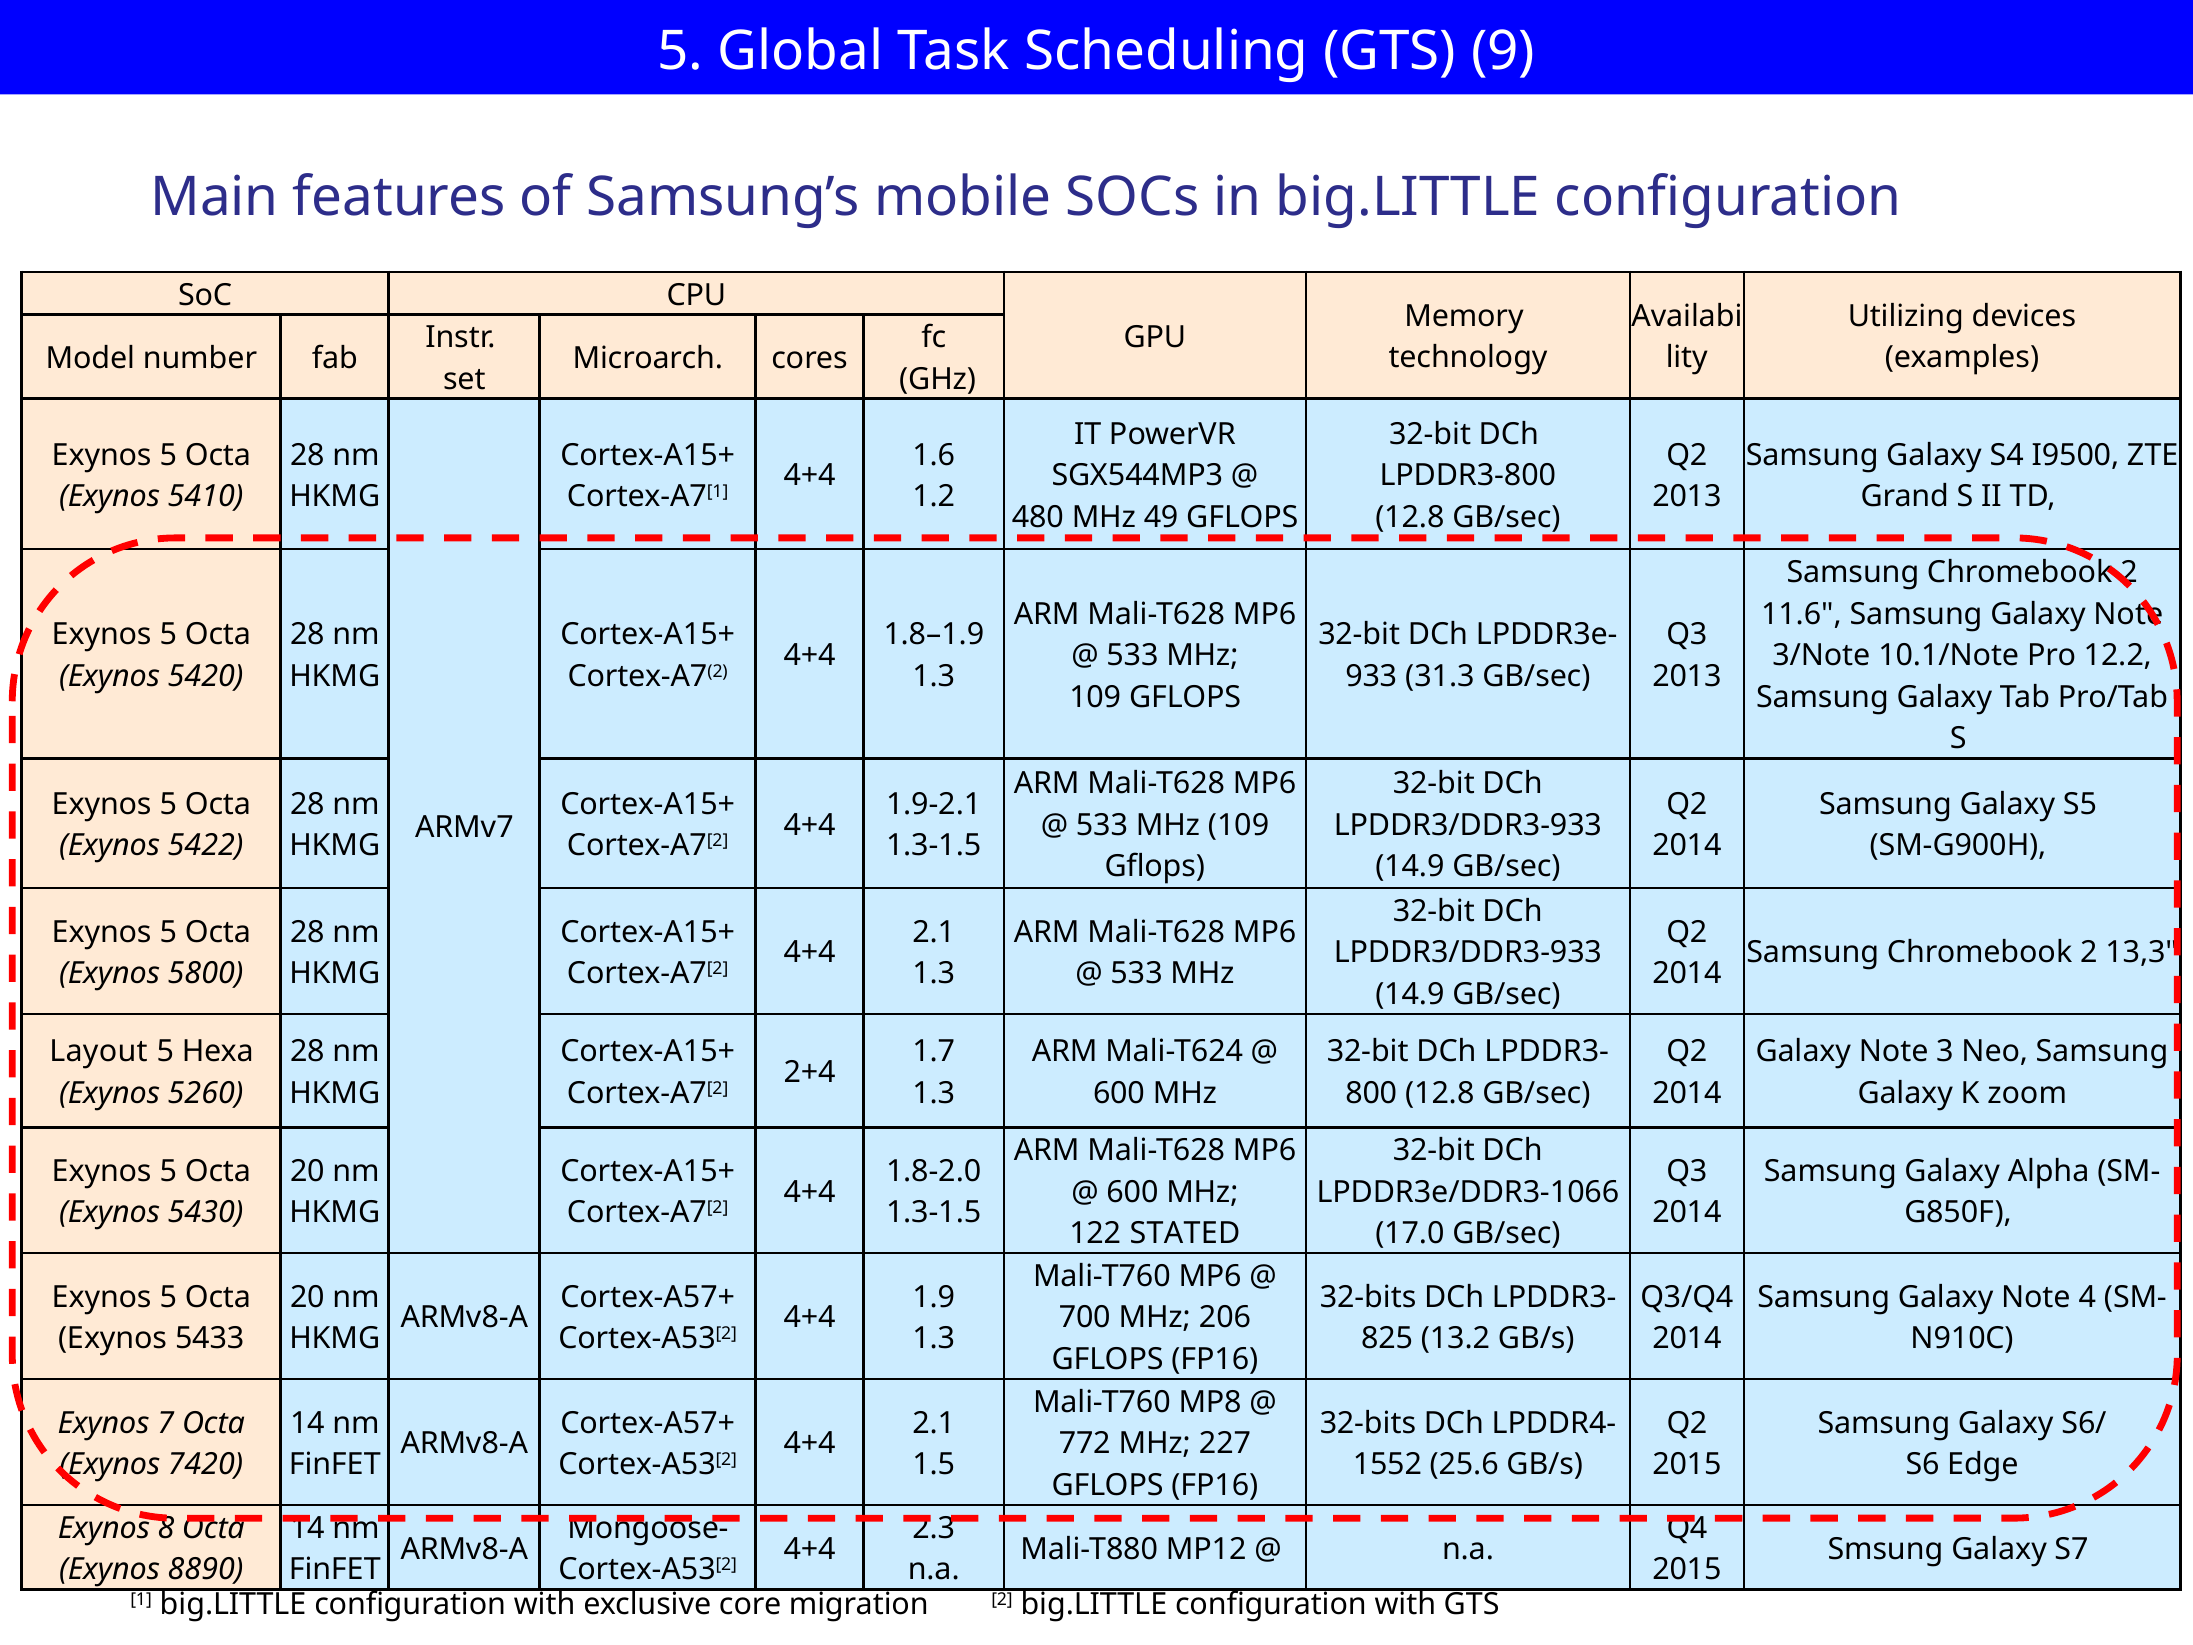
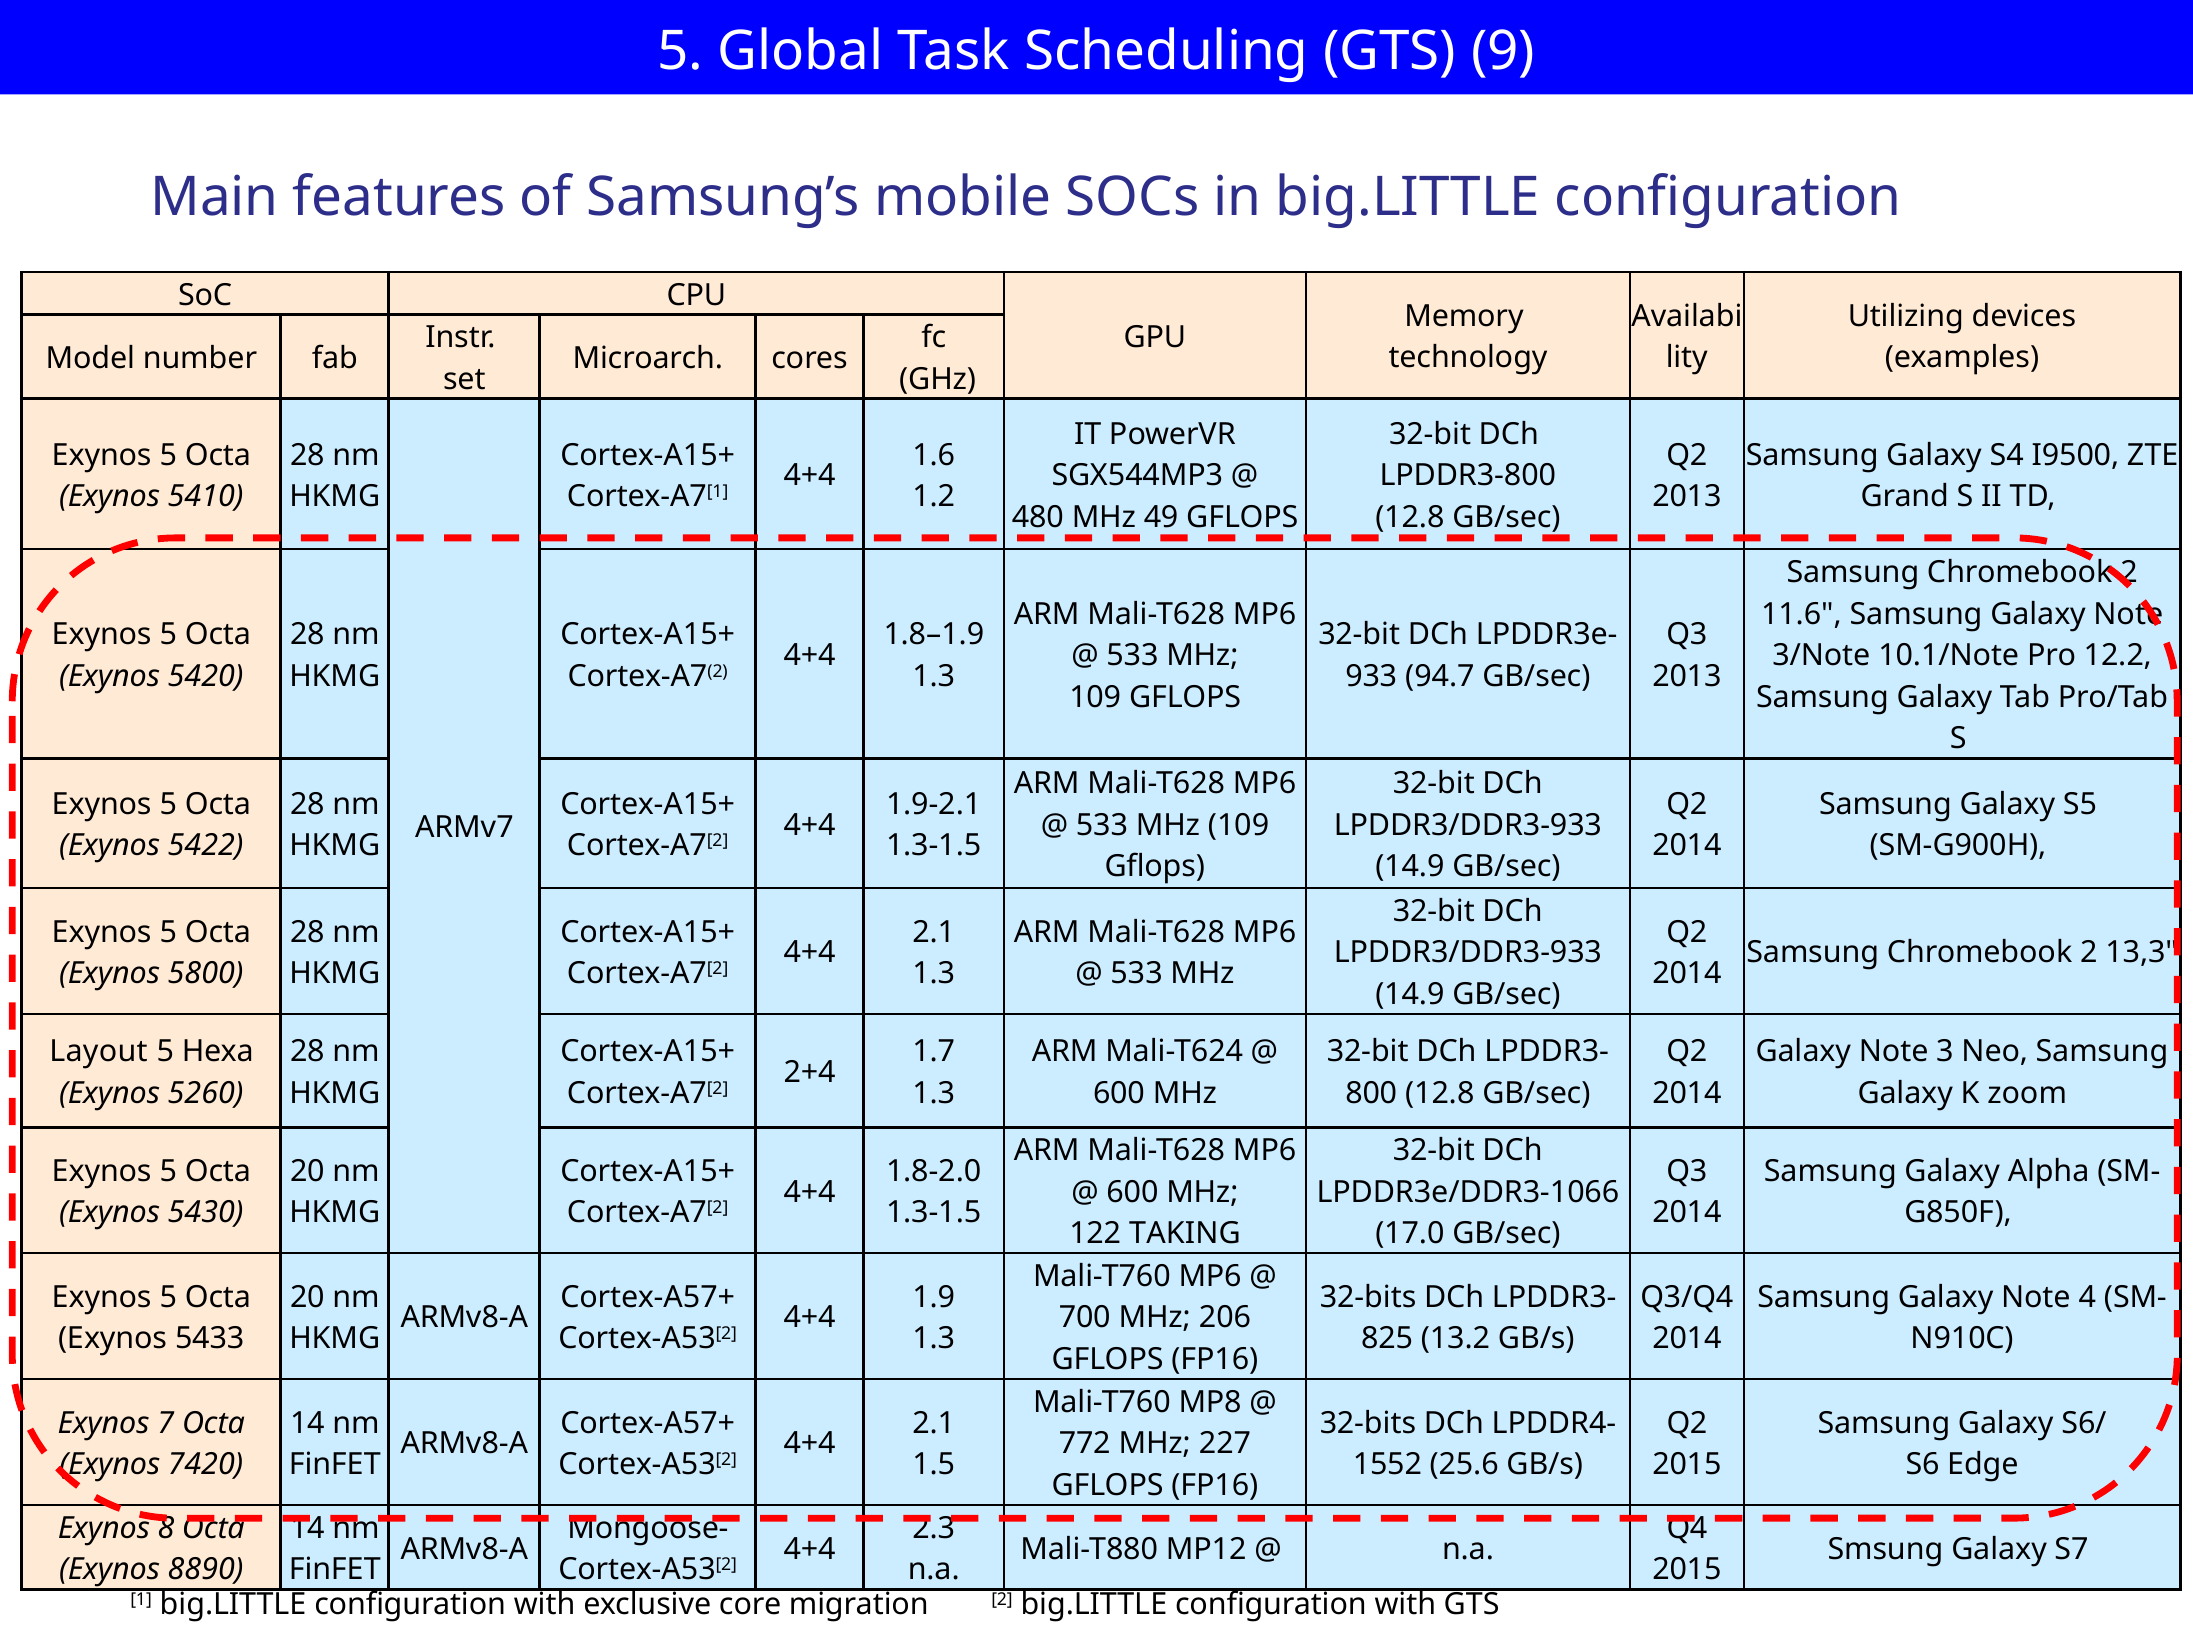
31.3: 31.3 -> 94.7
STATED: STATED -> TAKING
